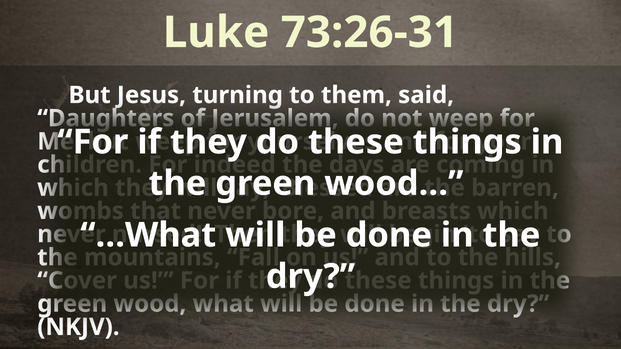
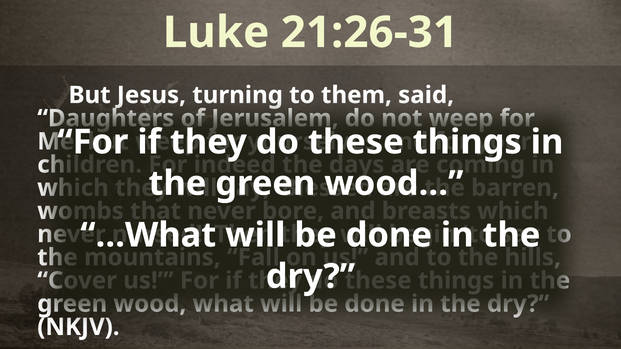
73:26-31: 73:26-31 -> 21:26-31
